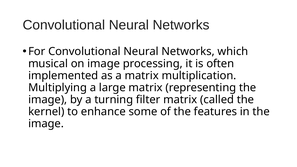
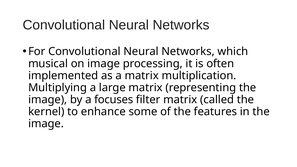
turning: turning -> focuses
